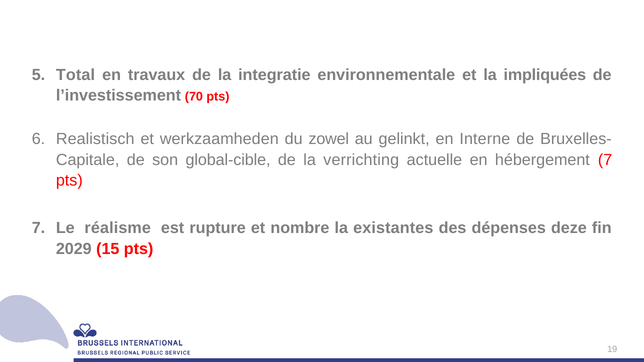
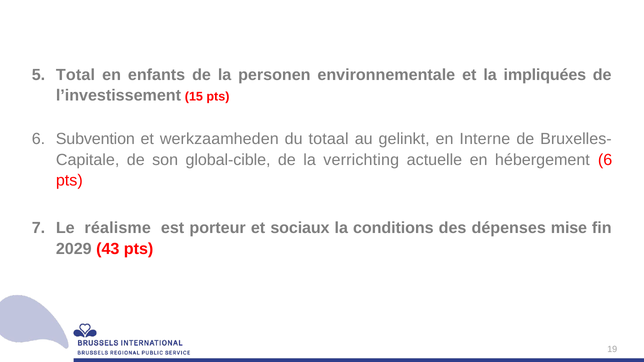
travaux: travaux -> enfants
integratie: integratie -> personen
70: 70 -> 15
Realistisch: Realistisch -> Subvention
zowel: zowel -> totaal
hébergement 7: 7 -> 6
rupture: rupture -> porteur
nombre: nombre -> sociaux
existantes: existantes -> conditions
deze: deze -> mise
15: 15 -> 43
